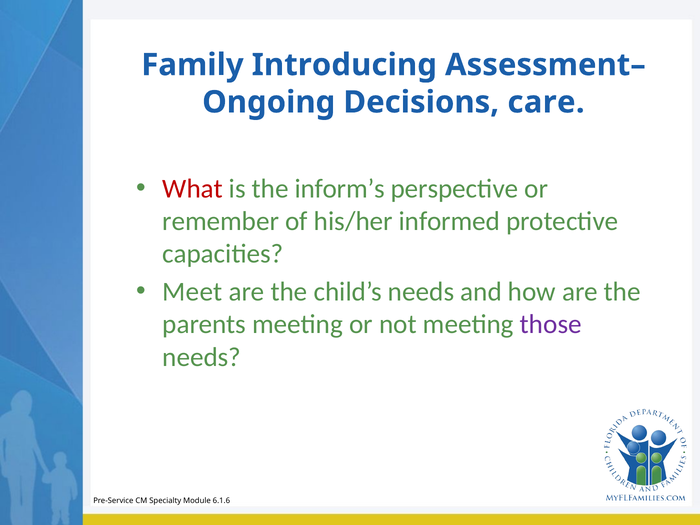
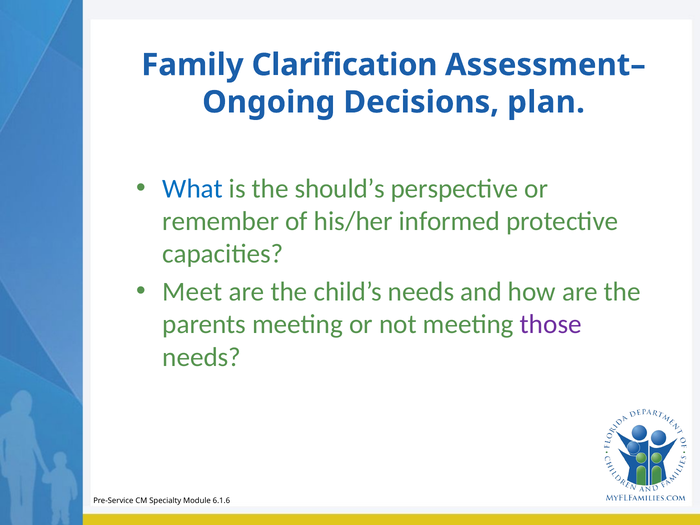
Introducing: Introducing -> Clarification
care: care -> plan
What colour: red -> blue
inform’s: inform’s -> should’s
